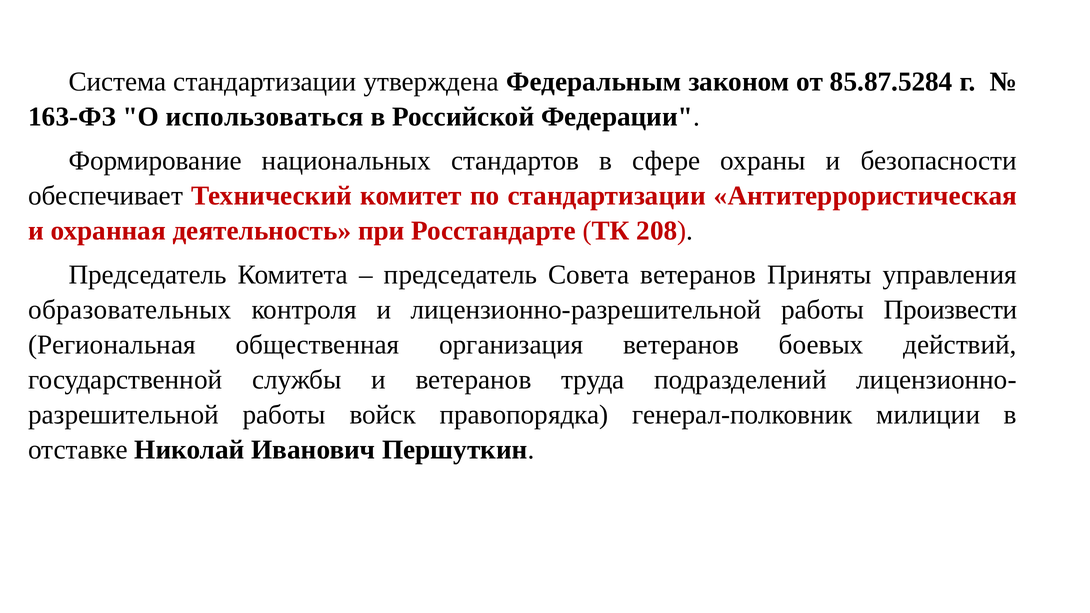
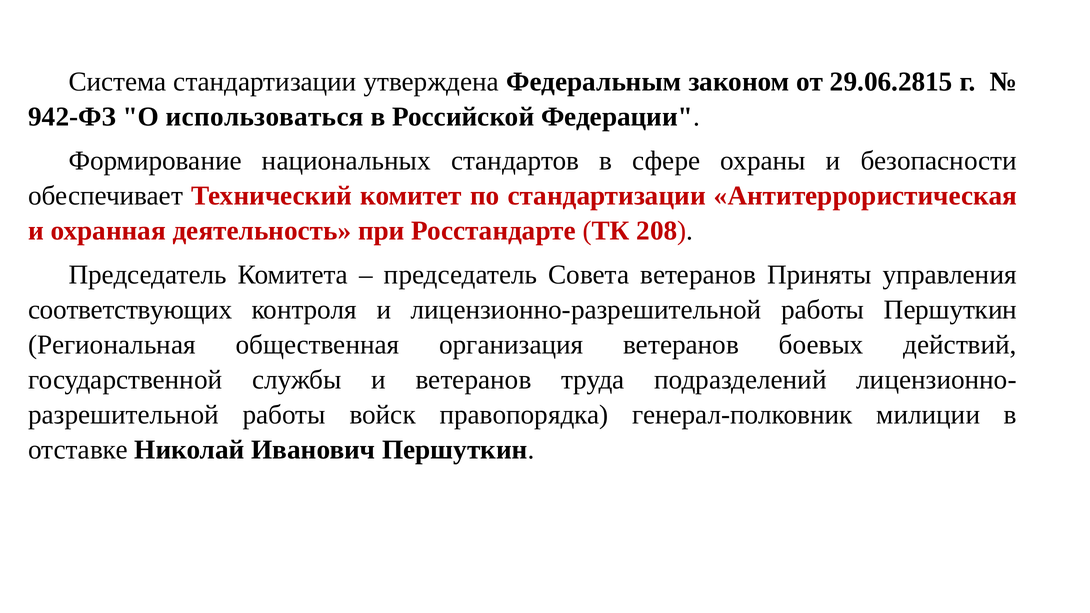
85.87.5284: 85.87.5284 -> 29.06.2815
163-ФЗ: 163-ФЗ -> 942-ФЗ
образовательных: образовательных -> соответствующих
работы Произвести: Произвести -> Першуткин
